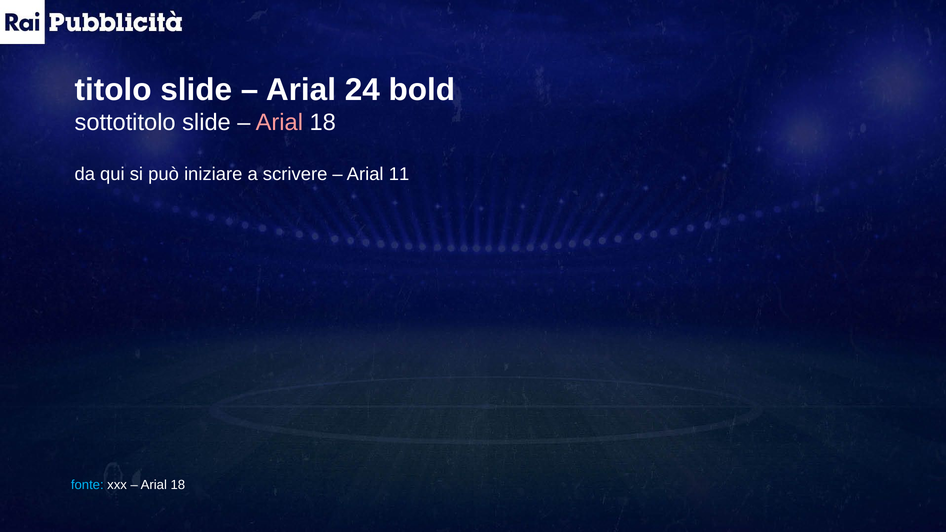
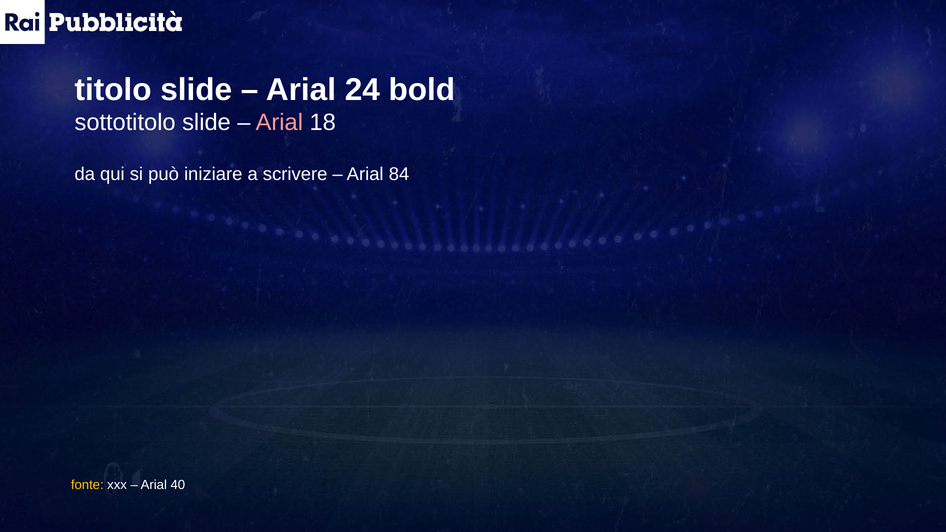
11: 11 -> 84
fonte colour: light blue -> yellow
18 at (178, 485): 18 -> 40
